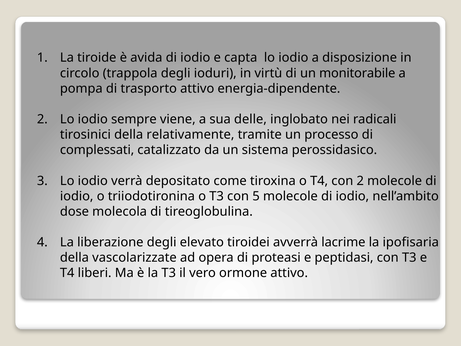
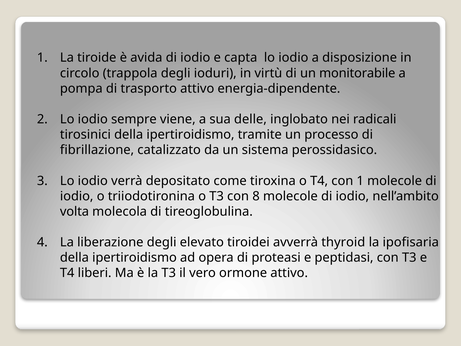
tirosinici della relativamente: relativamente -> ipertiroidismo
complessati: complessati -> fibrillazione
con 2: 2 -> 1
5: 5 -> 8
dose: dose -> volta
lacrime: lacrime -> thyroid
vascolarizzate at (134, 258): vascolarizzate -> ipertiroidismo
